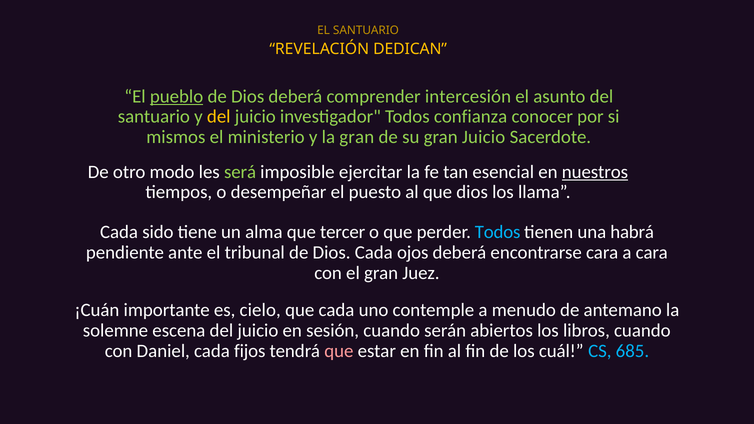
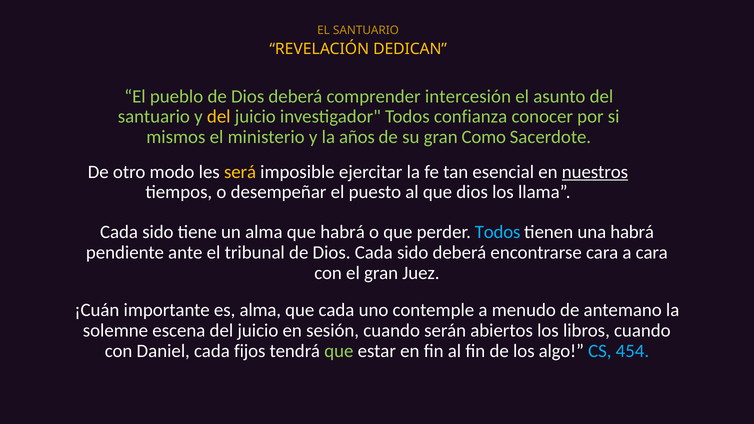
pueblo underline: present -> none
la gran: gran -> años
gran Juicio: Juicio -> Como
será colour: light green -> yellow
que tercer: tercer -> habrá
Dios Cada ojos: ojos -> sido
es cielo: cielo -> alma
que at (339, 351) colour: pink -> light green
cuál: cuál -> algo
685: 685 -> 454
